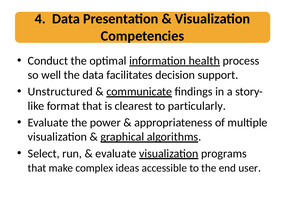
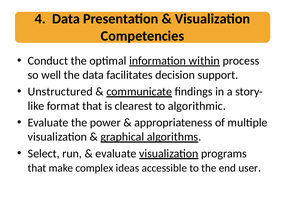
health: health -> within
particularly: particularly -> algorithmic
